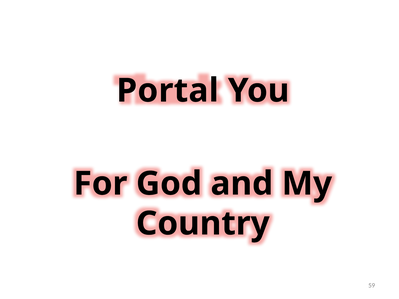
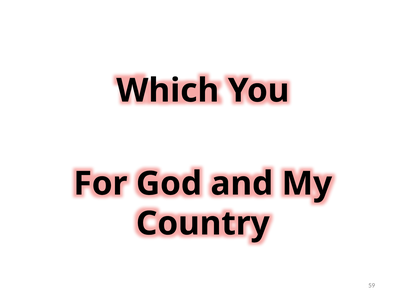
Portal: Portal -> Which
